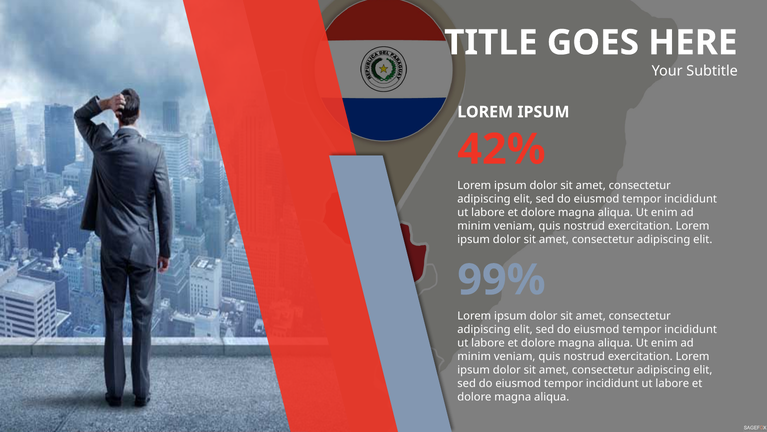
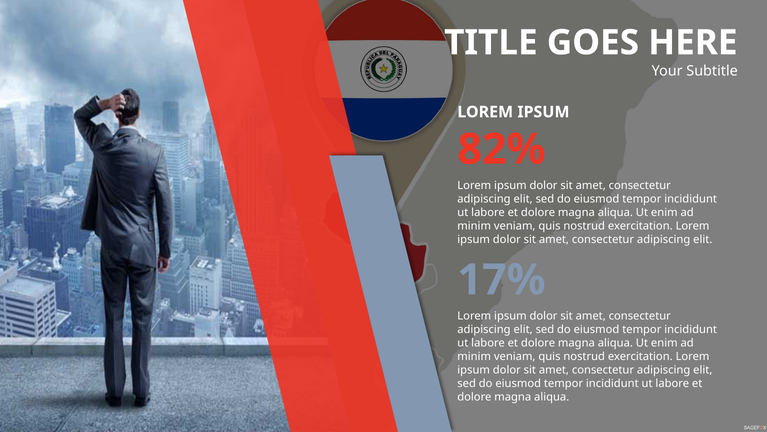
42%: 42% -> 82%
99%: 99% -> 17%
